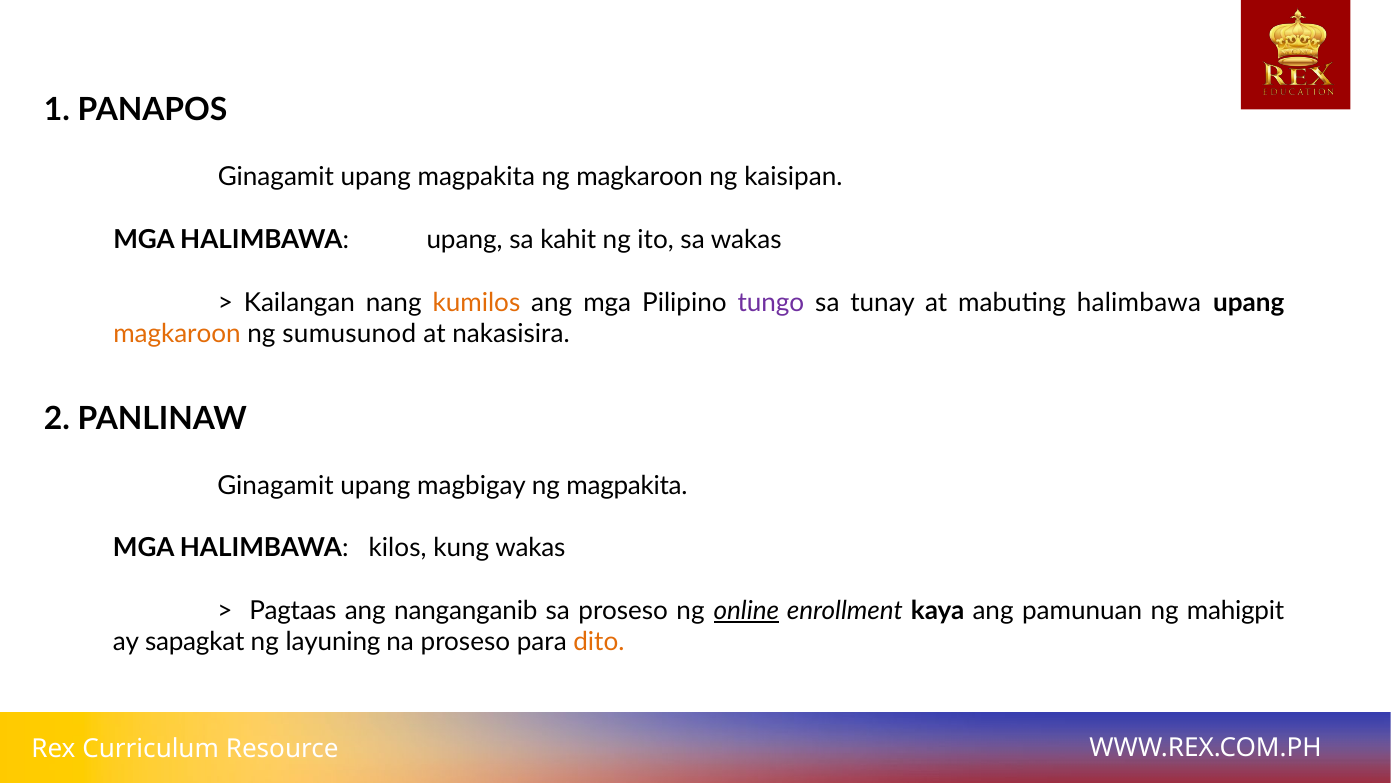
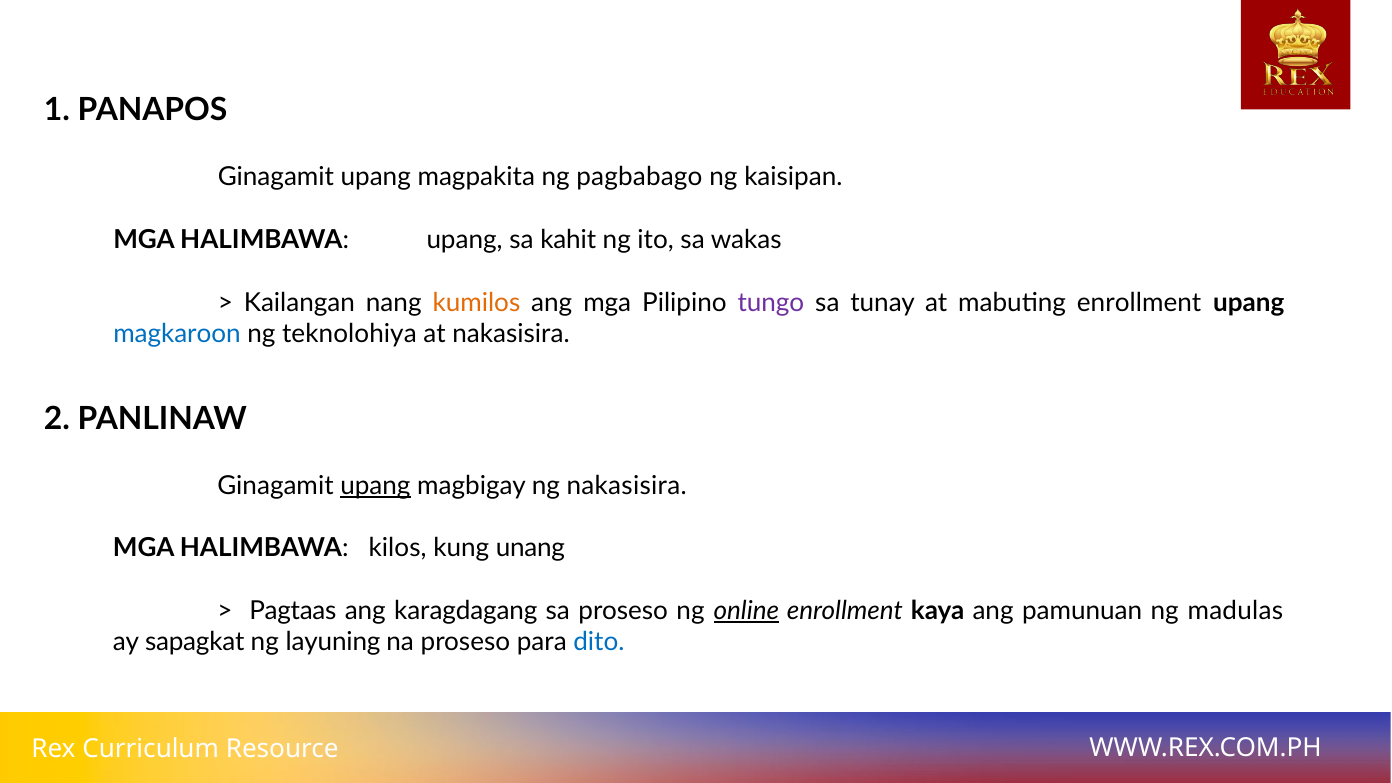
ng magkaroon: magkaroon -> pagbabago
mabuting halimbawa: halimbawa -> enrollment
magkaroon at (177, 334) colour: orange -> blue
sumusunod: sumusunod -> teknolohiya
upang at (375, 486) underline: none -> present
ng magpakita: magpakita -> nakasisira
kung wakas: wakas -> unang
nanganganib: nanganganib -> karagdagang
mahigpit: mahigpit -> madulas
dito colour: orange -> blue
